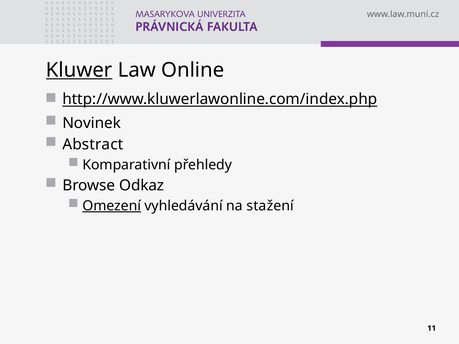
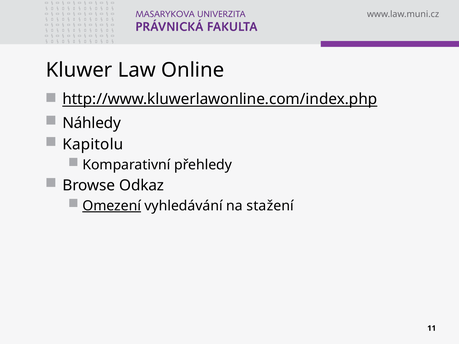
Kluwer underline: present -> none
Novinek: Novinek -> Náhledy
Abstract: Abstract -> Kapitolu
